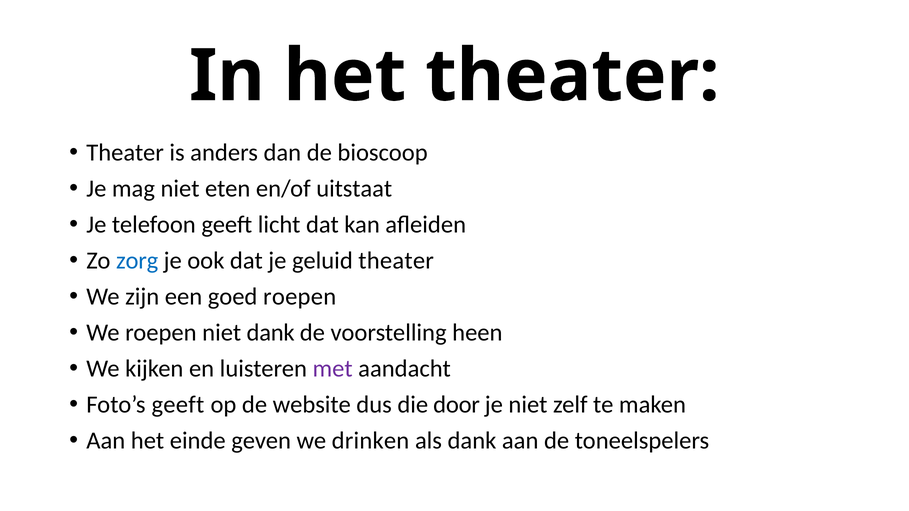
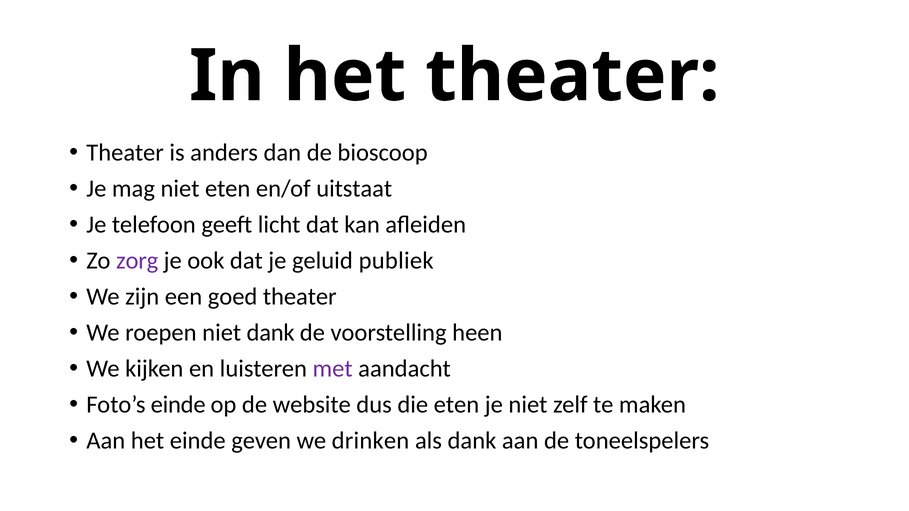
zorg colour: blue -> purple
geluid theater: theater -> publiek
goed roepen: roepen -> theater
Foto’s geeft: geeft -> einde
die door: door -> eten
